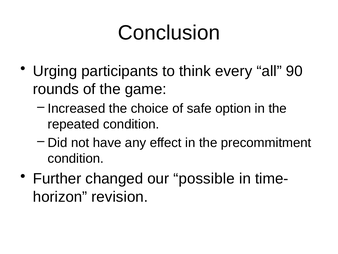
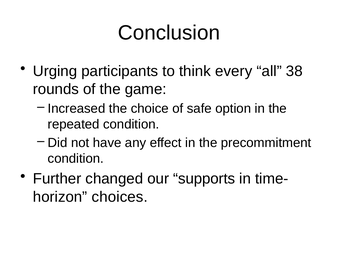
90: 90 -> 38
possible: possible -> supports
revision: revision -> choices
